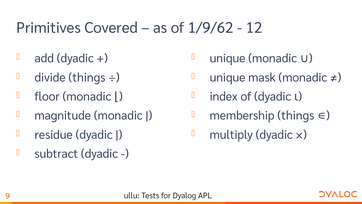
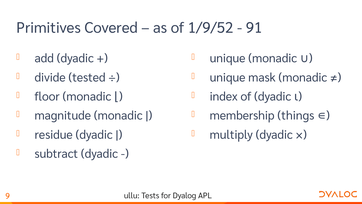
1/9/62: 1/9/62 -> 1/9/52
12: 12 -> 91
divide things: things -> tested
